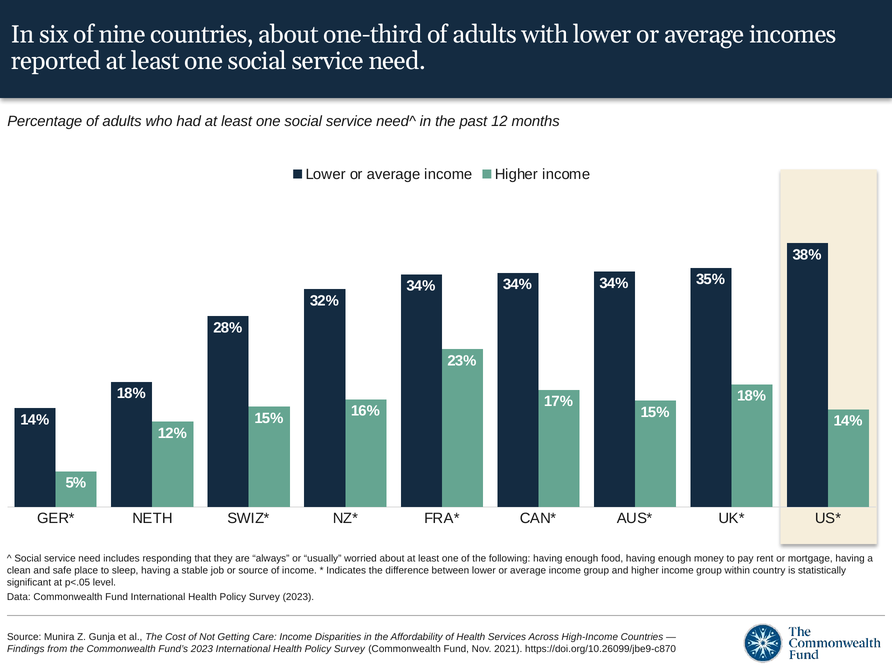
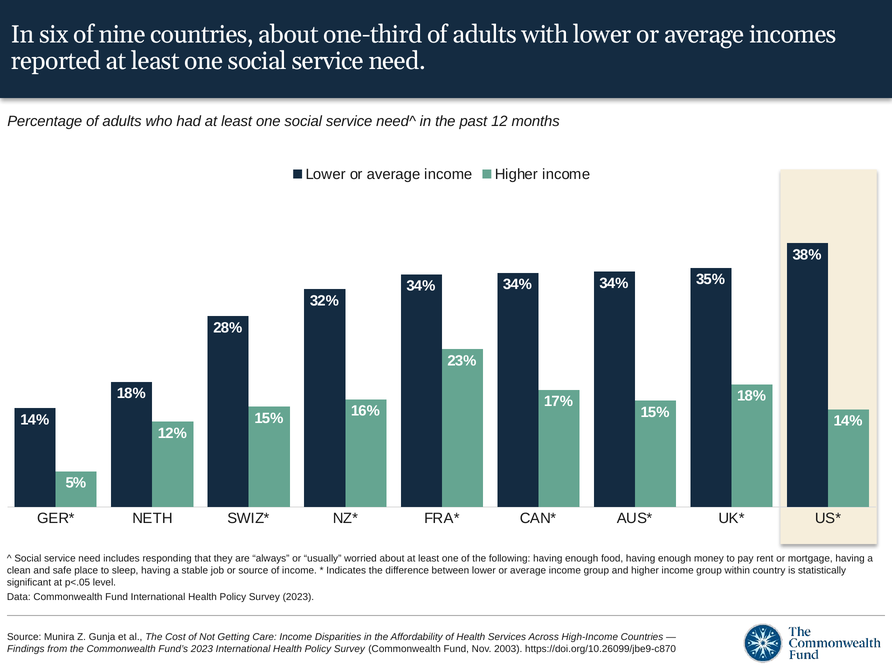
2021: 2021 -> 2003
